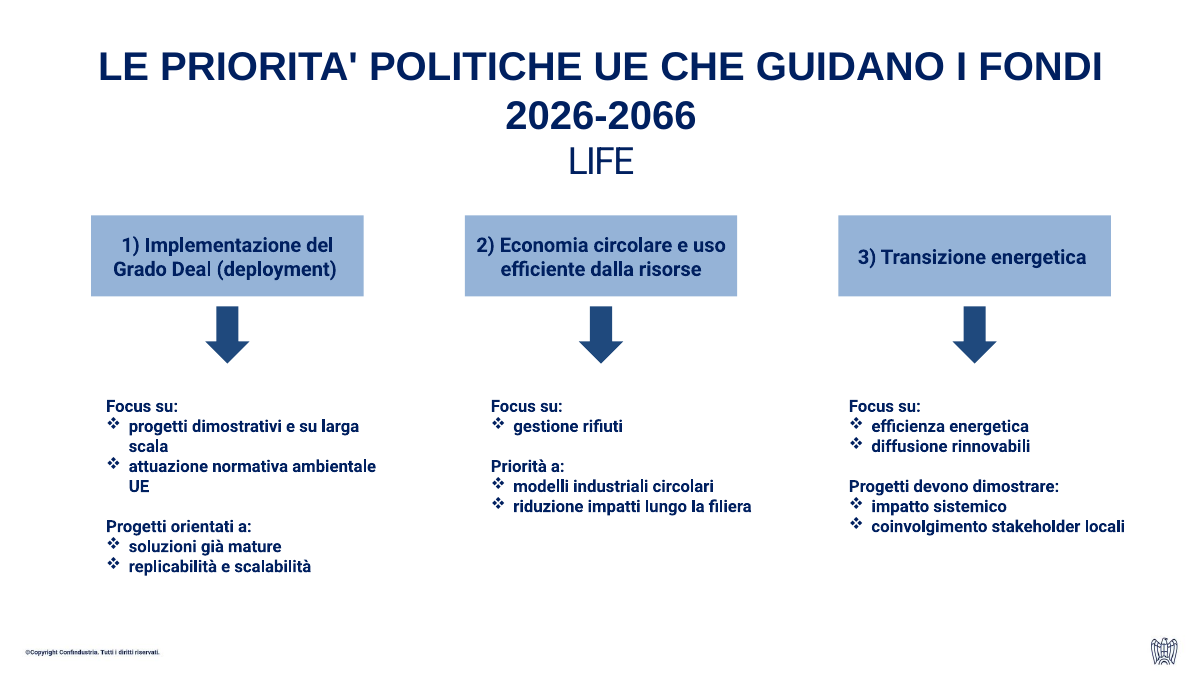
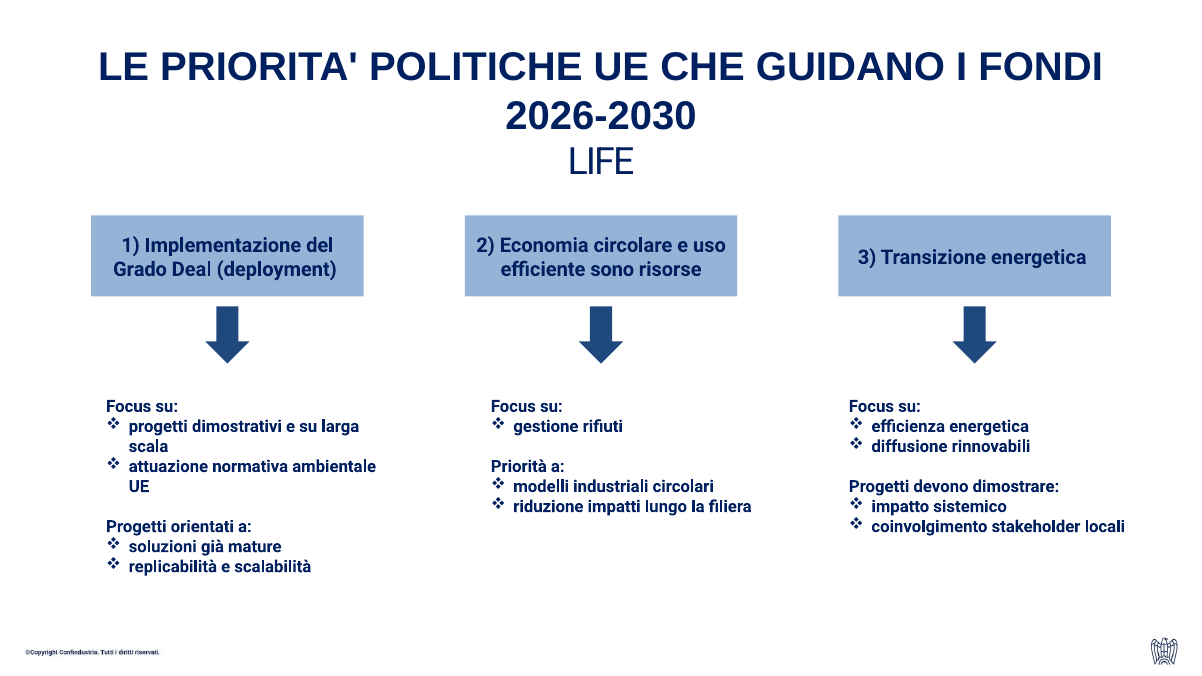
2026-2066: 2026-2066 -> 2026-2030
dalla: dalla -> sono
